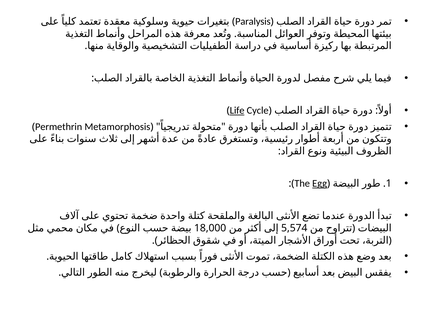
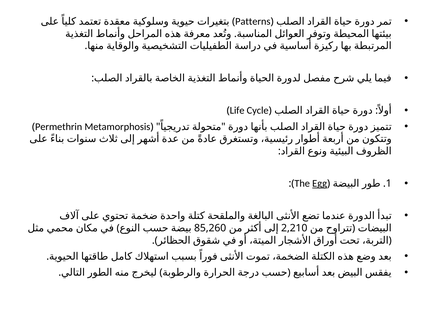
Paralysis: Paralysis -> Patterns
Life underline: present -> none
18,000: 18,000 -> 85,260
5,574: 5,574 -> 2,210
